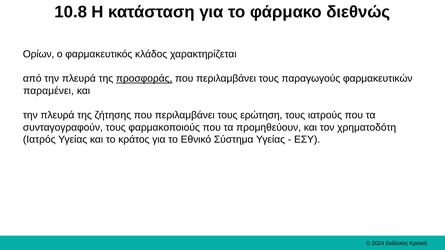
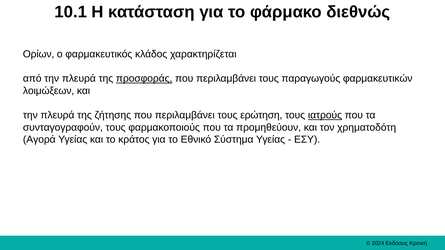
10.8: 10.8 -> 10.1
παραμένει: παραμένει -> λοιμώξεων
ιατρούς underline: none -> present
Ιατρός: Ιατρός -> Αγορά
